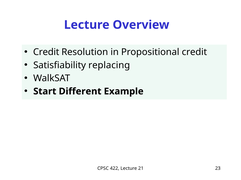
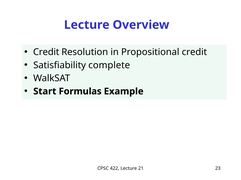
replacing: replacing -> complete
Different: Different -> Formulas
